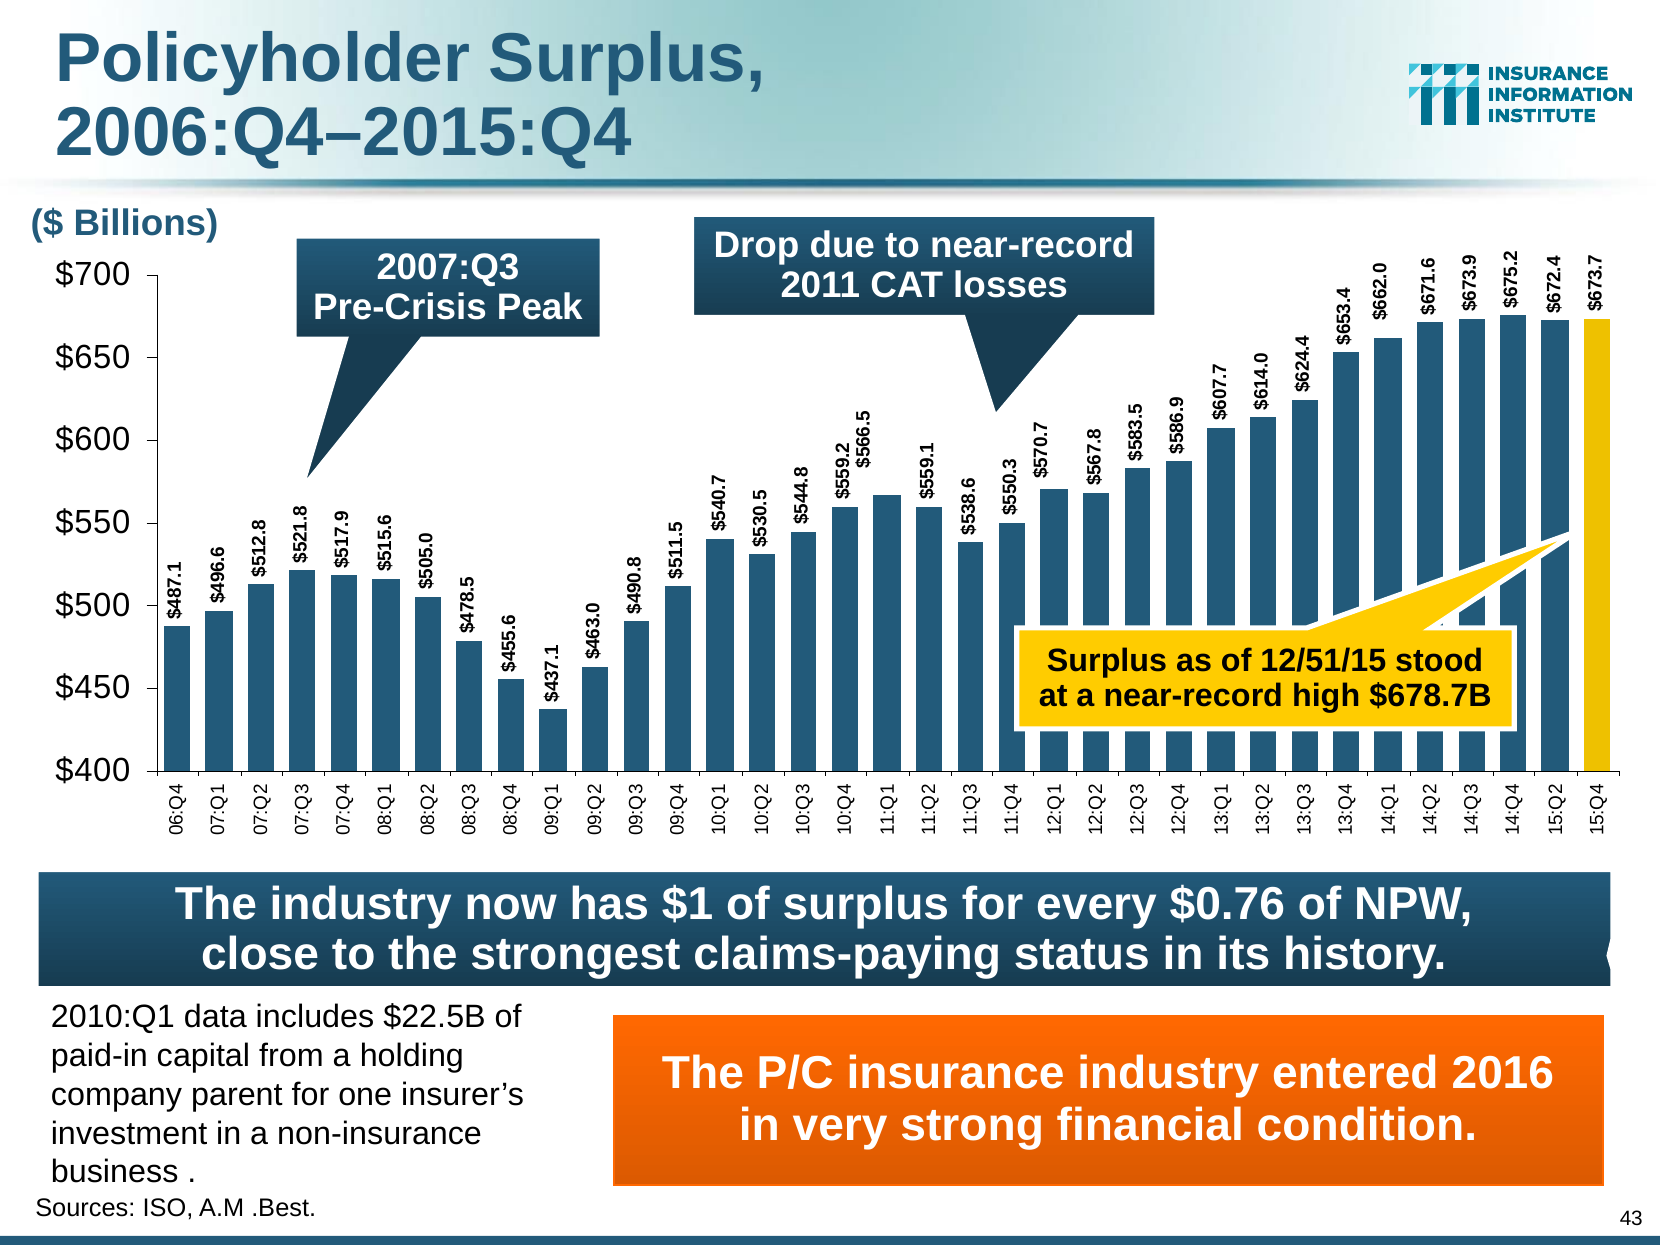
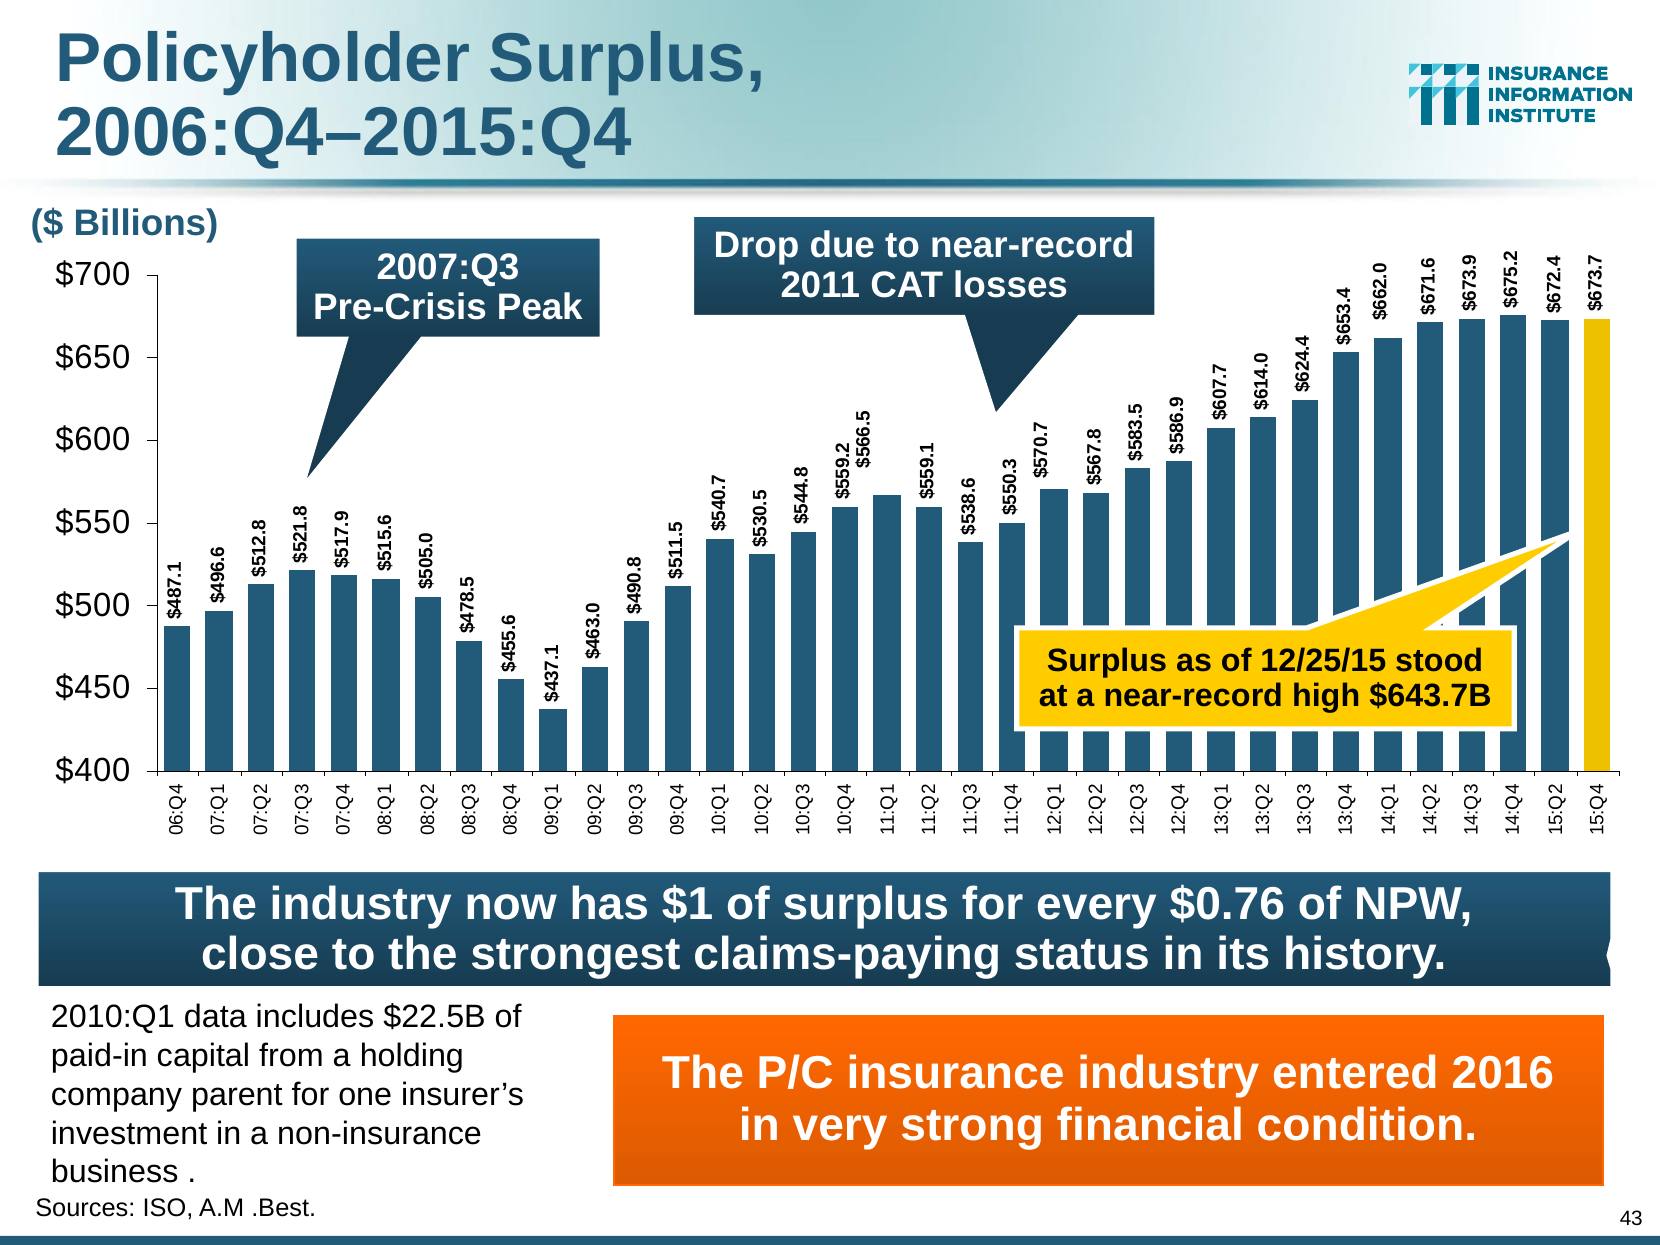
12/51/15: 12/51/15 -> 12/25/15
$678.7B: $678.7B -> $643.7B
